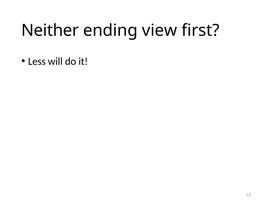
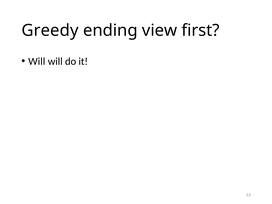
Neither: Neither -> Greedy
Less at (37, 61): Less -> Will
